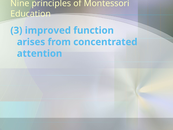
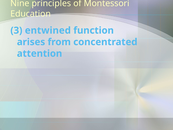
improved: improved -> entwined
